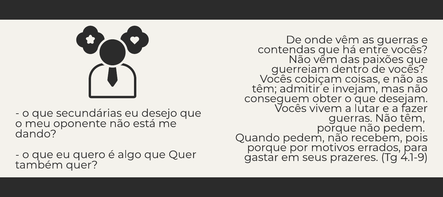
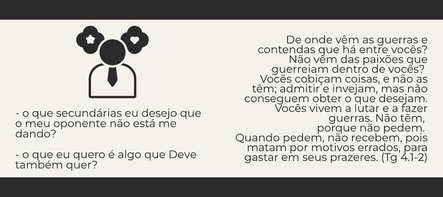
porque at (267, 148): porque -> matam
que Quer: Quer -> Deve
4.1-9: 4.1-9 -> 4.1-2
